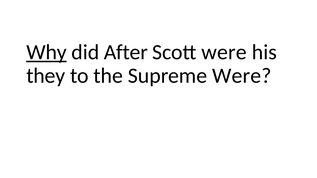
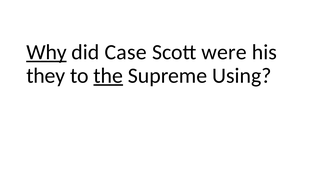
After: After -> Case
the underline: none -> present
Supreme Were: Were -> Using
